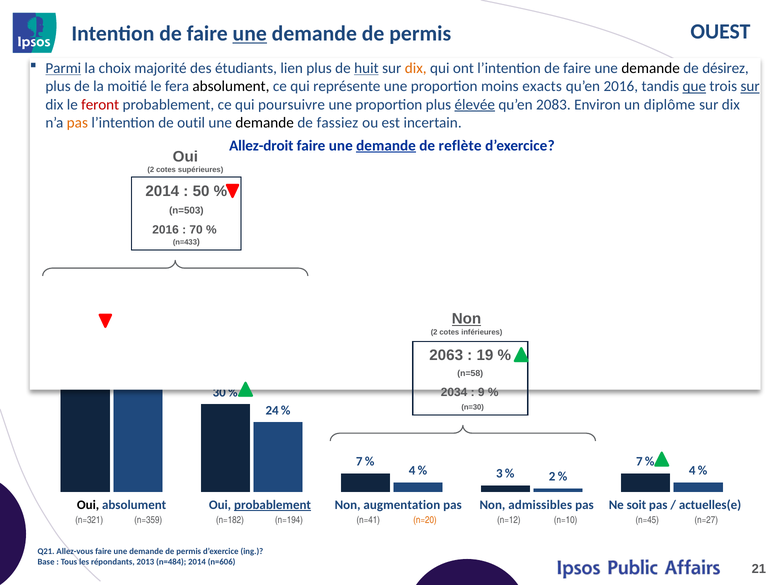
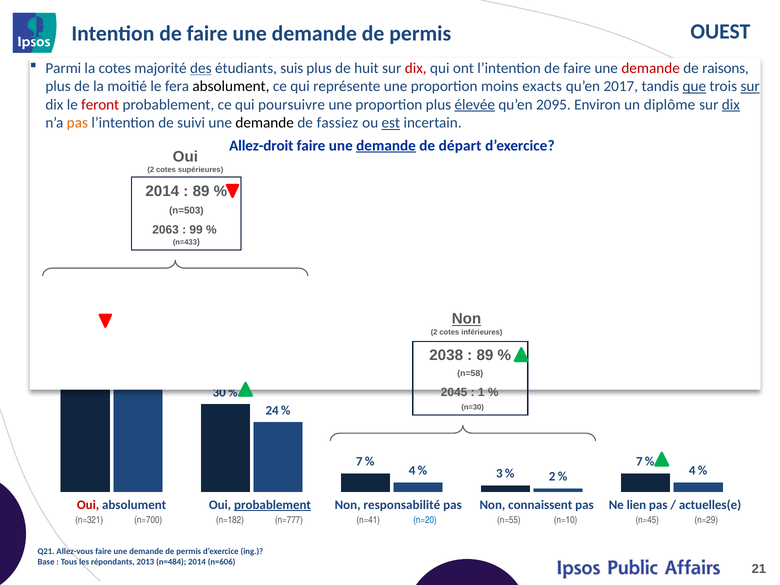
une at (250, 34) underline: present -> none
Parmi underline: present -> none
la choix: choix -> cotes
des underline: none -> present
lien: lien -> suis
huit underline: present -> none
dix at (416, 68) colour: orange -> red
demande at (651, 68) colour: black -> red
désirez: désirez -> raisons
qu’en 2016: 2016 -> 2017
2083: 2083 -> 2095
dix at (731, 105) underline: none -> present
outil: outil -> suivi
est underline: none -> present
reflète: reflète -> départ
50 at (201, 191): 50 -> 89
2016 at (166, 230): 2016 -> 2063
70: 70 -> 99
2063: 2063 -> 2038
19 at (485, 355): 19 -> 89
2034: 2034 -> 2045
9: 9 -> 1
Oui at (88, 505) colour: black -> red
augmentation: augmentation -> responsabilité
admissibles: admissibles -> connaissent
soit: soit -> lien
n=359: n=359 -> n=700
n=194: n=194 -> n=777
n=20 colour: orange -> blue
n=12: n=12 -> n=55
n=27: n=27 -> n=29
